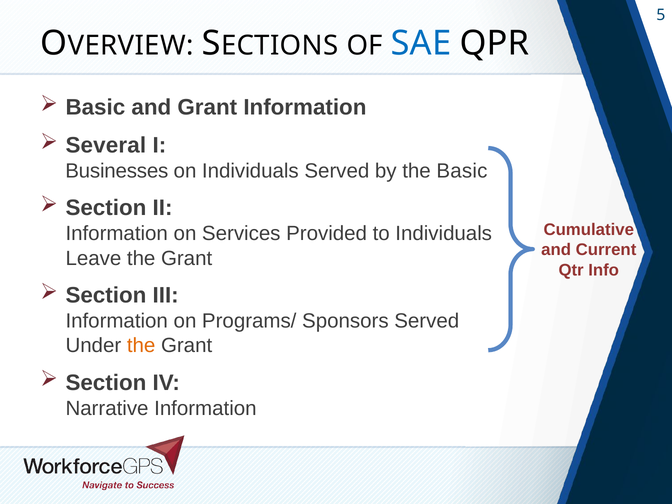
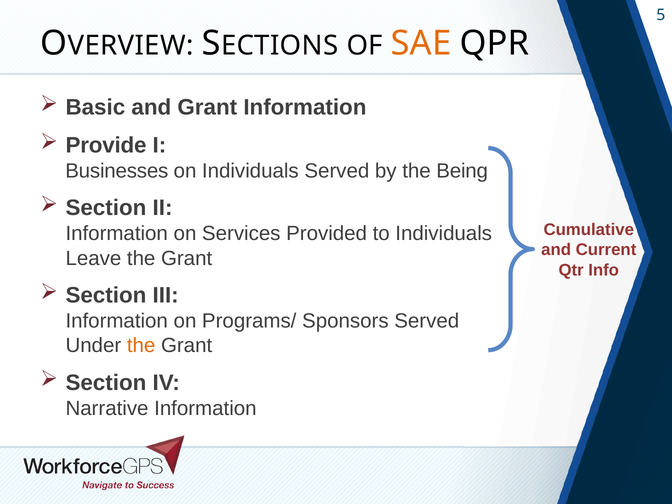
SAE colour: blue -> orange
Several: Several -> Provide
the Basic: Basic -> Being
